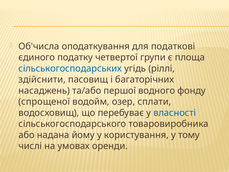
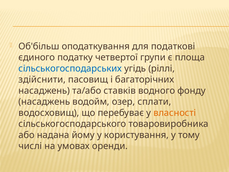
Об'числа: Об'числа -> Об'більш
першої: першої -> ставків
спрощеної at (44, 102): спрощеної -> насаджень
власності colour: blue -> orange
